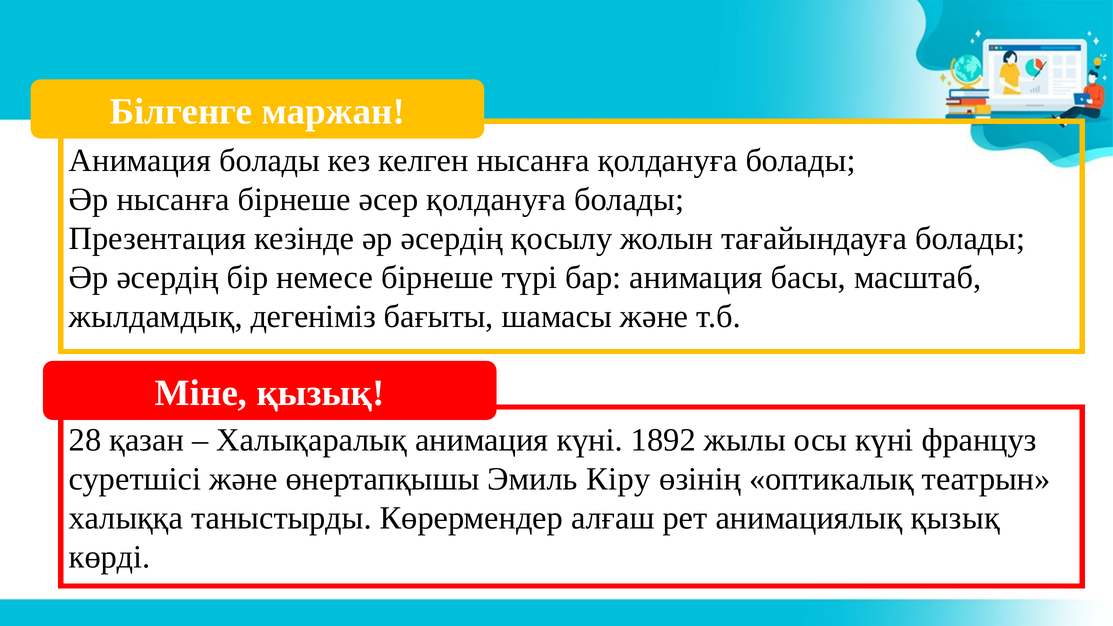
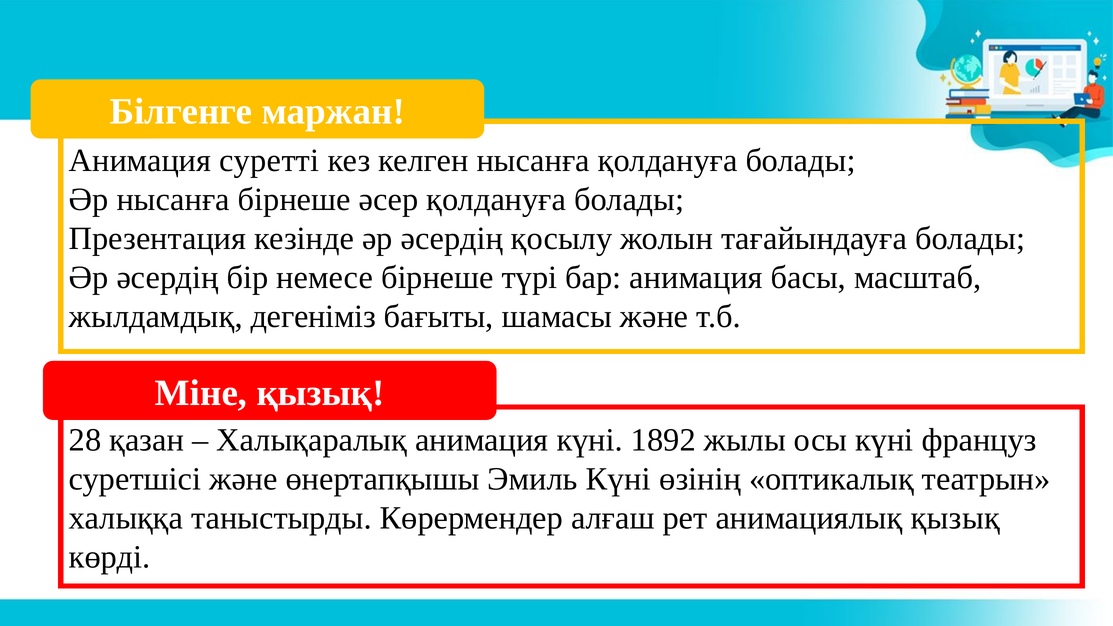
Анимация болады: болады -> суретті
Эмиль Кіру: Кіру -> Күні
